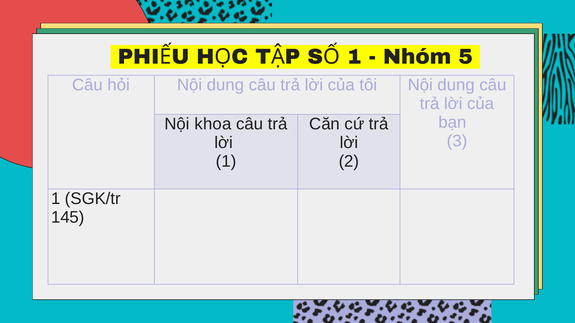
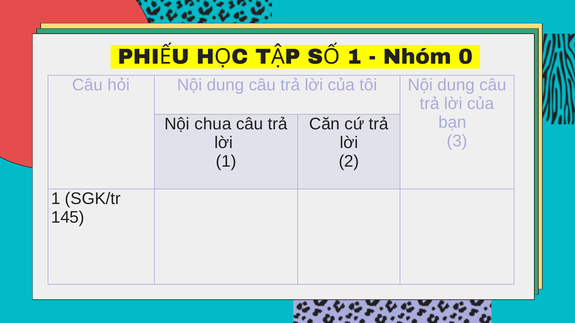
5: 5 -> 0
khoa: khoa -> chua
